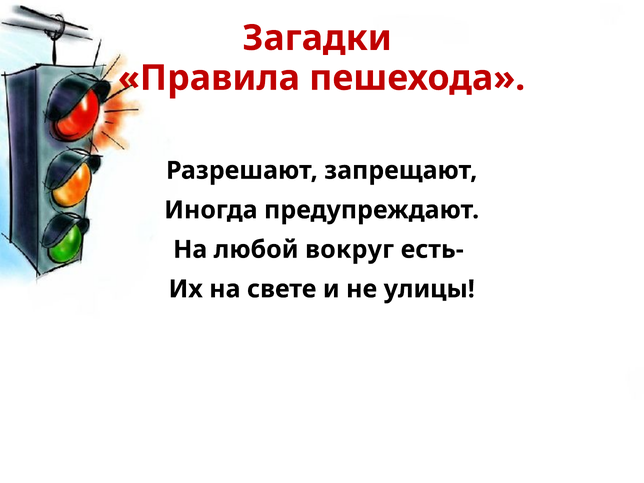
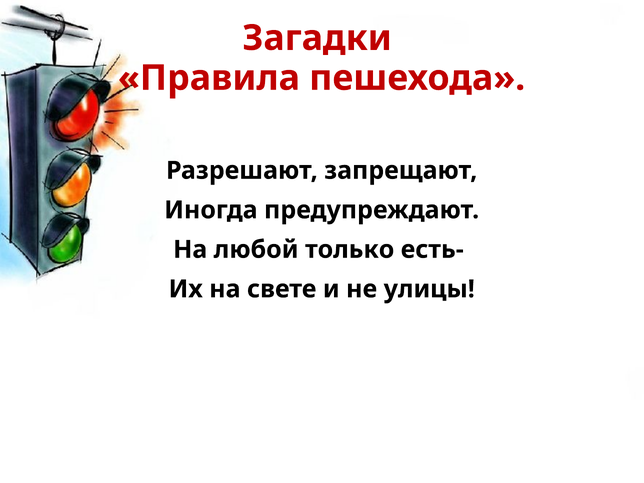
вокруг: вокруг -> только
